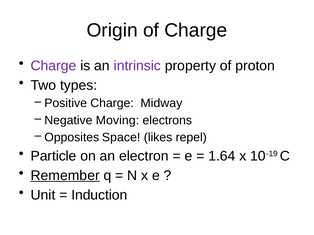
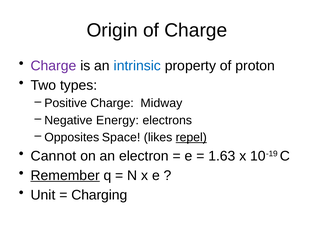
intrinsic colour: purple -> blue
Moving: Moving -> Energy
repel underline: none -> present
Particle: Particle -> Cannot
1.64: 1.64 -> 1.63
Induction: Induction -> Charging
